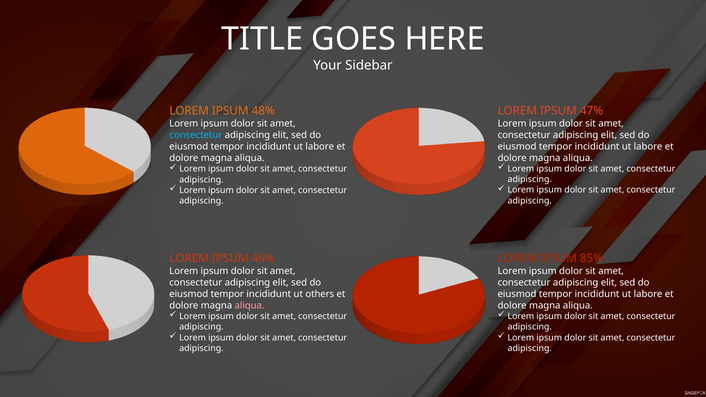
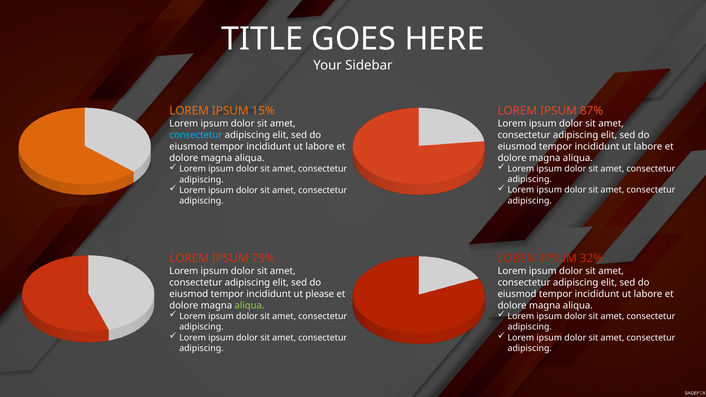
47%: 47% -> 87%
48%: 48% -> 15%
46%: 46% -> 75%
85%: 85% -> 32%
others: others -> please
aliqua at (250, 306) colour: pink -> light green
